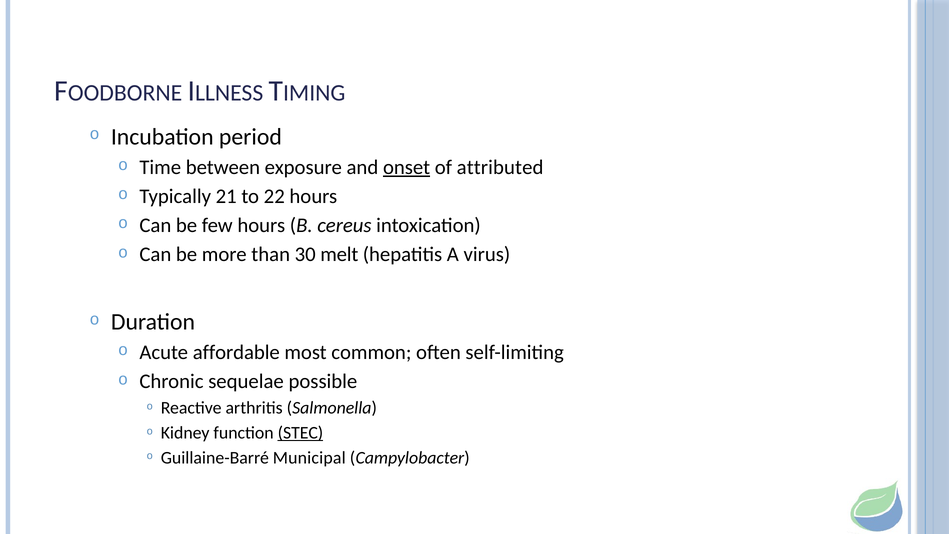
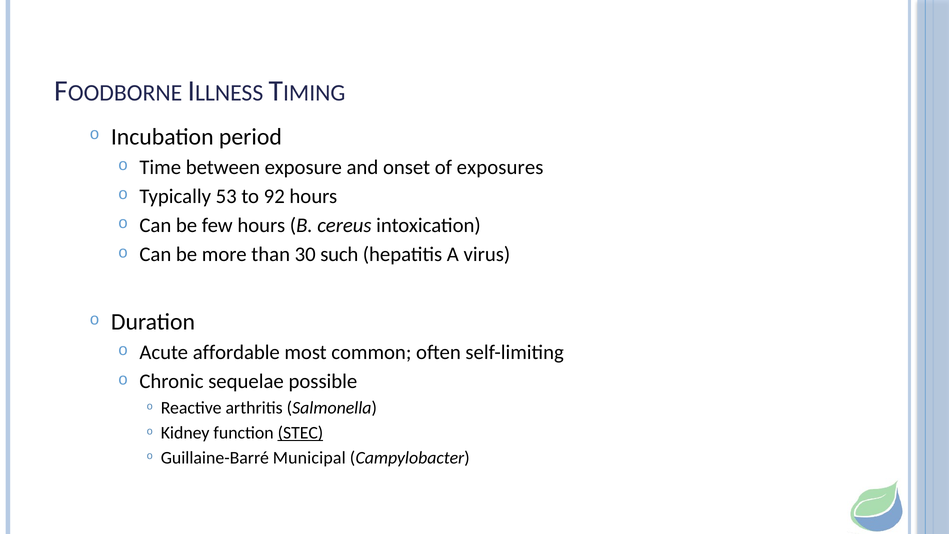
onset underline: present -> none
attributed: attributed -> exposures
21: 21 -> 53
22: 22 -> 92
melt: melt -> such
